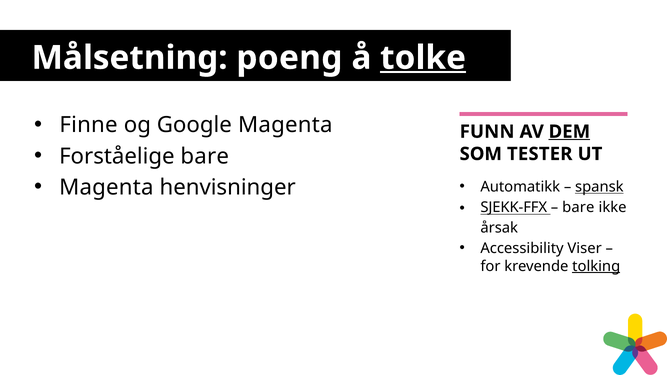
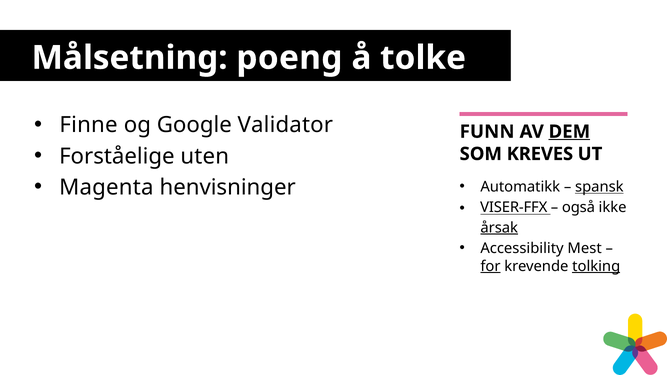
tolke underline: present -> none
Google Magenta: Magenta -> Validator
Forståelige bare: bare -> uten
TESTER: TESTER -> KREVES
SJEKK-FFX: SJEKK-FFX -> VISER-FFX
bare at (578, 208): bare -> også
årsak underline: none -> present
Viser: Viser -> Mest
for underline: none -> present
